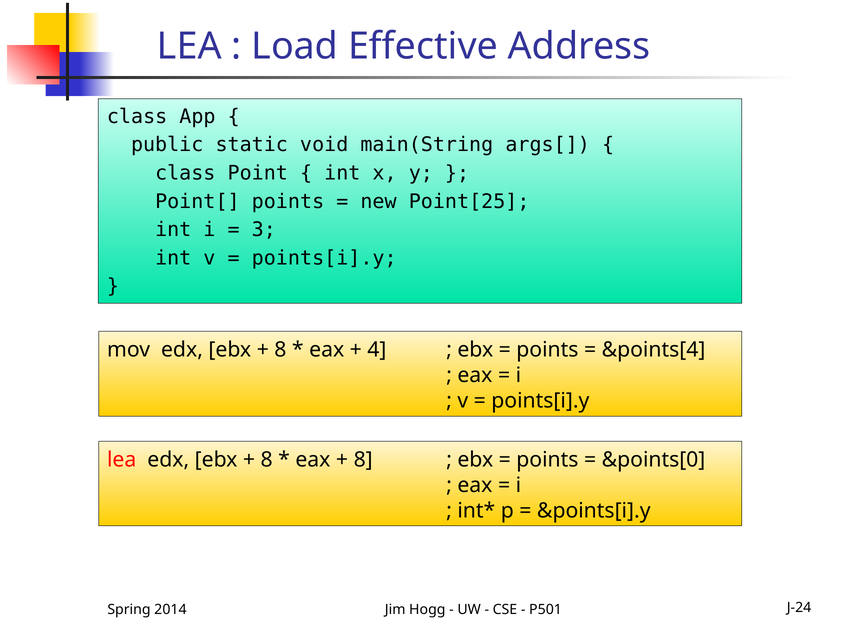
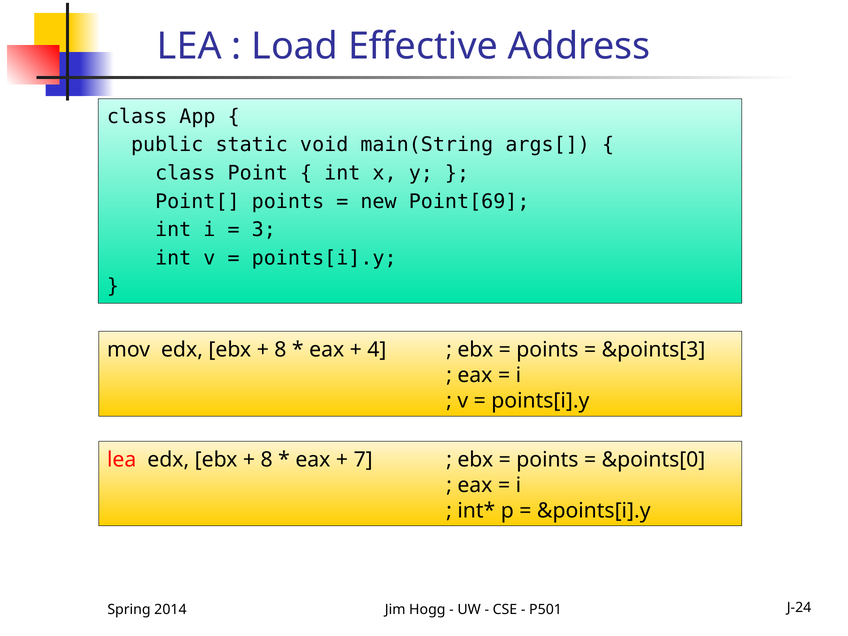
Point[25: Point[25 -> Point[69
&points[4: &points[4 -> &points[3
8 at (363, 460): 8 -> 7
